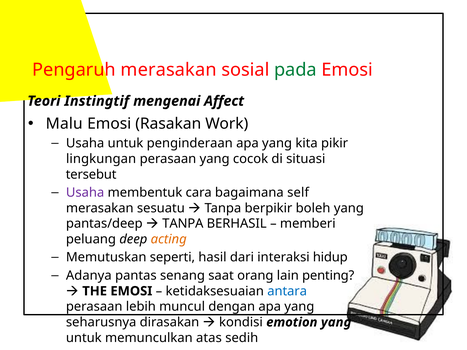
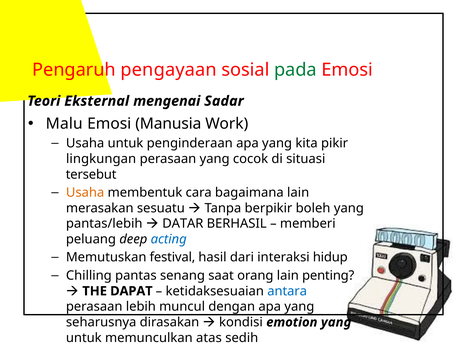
Pengaruh merasakan: merasakan -> pengayaan
Instingtif: Instingtif -> Eksternal
Affect: Affect -> Sadar
Rasakan: Rasakan -> Manusia
Usaha at (85, 193) colour: purple -> orange
bagaimana self: self -> lain
pantas/deep: pantas/deep -> pantas/lebih
TANPA at (183, 224): TANPA -> DATAR
acting colour: orange -> blue
seperti: seperti -> festival
Adanya: Adanya -> Chilling
THE EMOSI: EMOSI -> DAPAT
